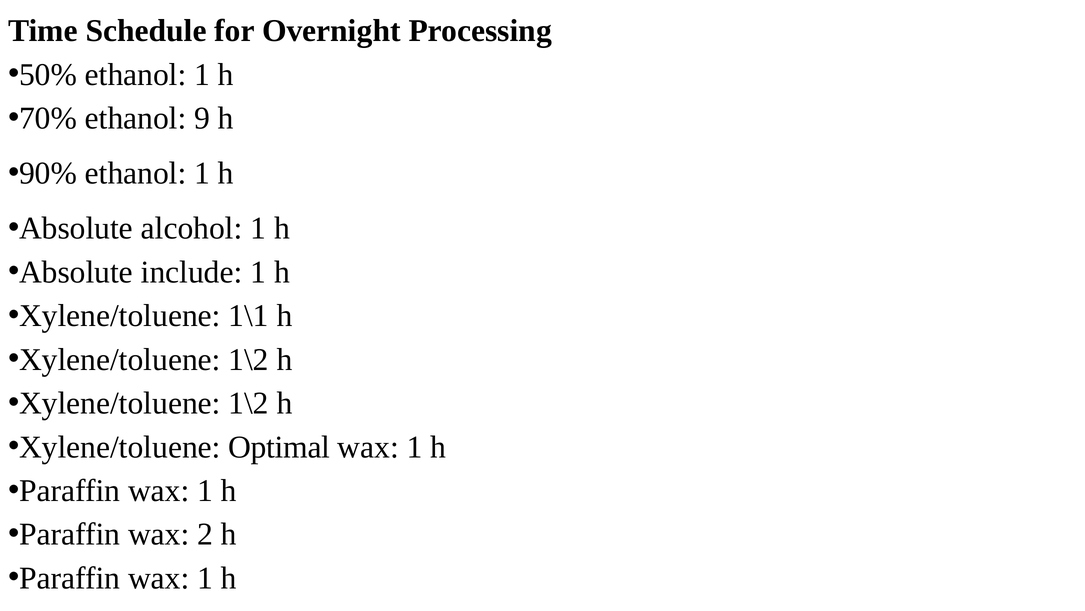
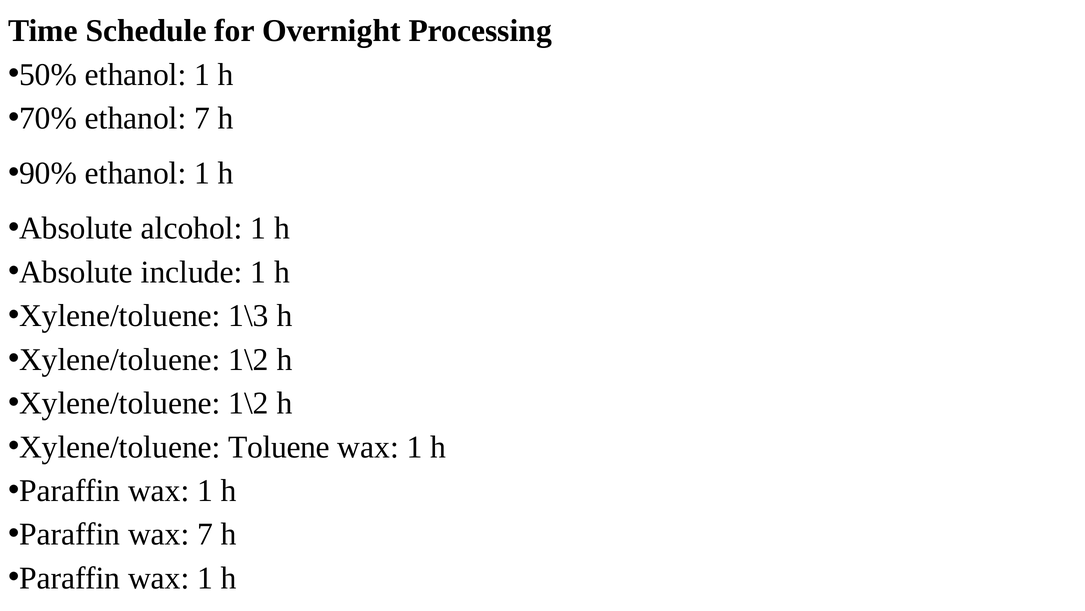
ethanol 9: 9 -> 7
1\1: 1\1 -> 1\3
Optimal: Optimal -> Toluene
wax 2: 2 -> 7
